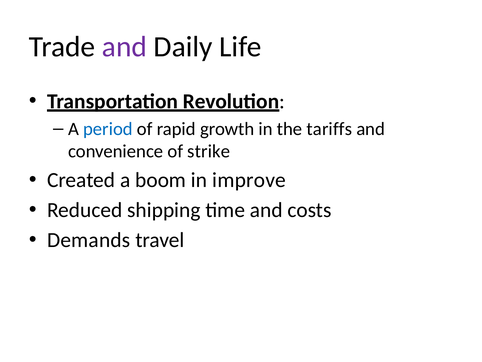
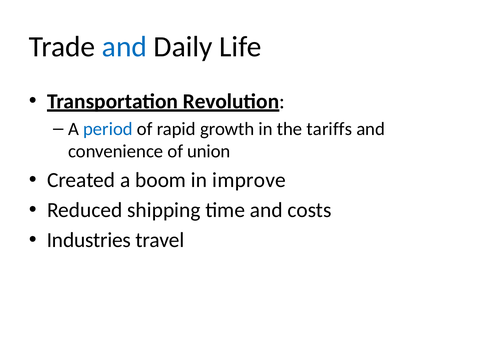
and at (124, 47) colour: purple -> blue
strike: strike -> union
Demands: Demands -> Industries
